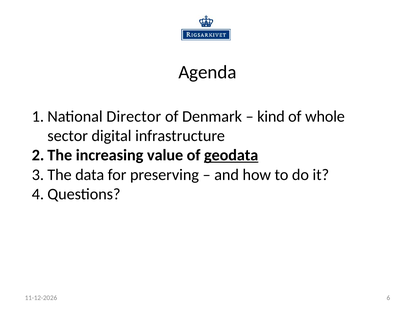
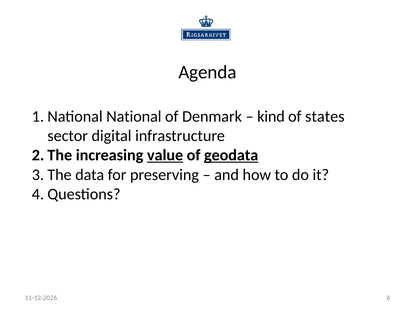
Director: Director -> National
whole: whole -> states
value underline: none -> present
